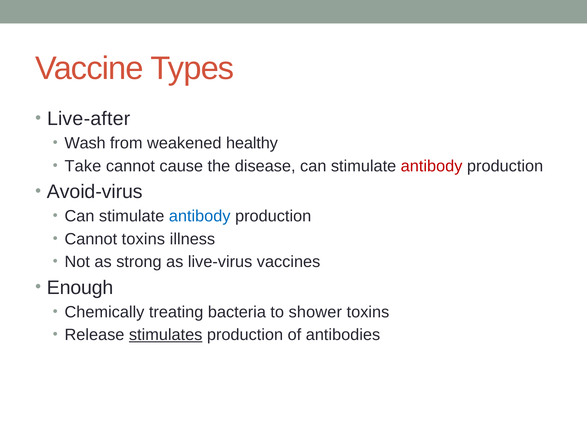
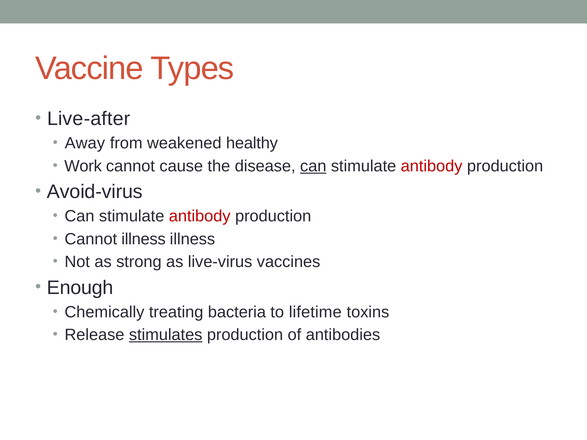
Wash: Wash -> Away
Take: Take -> Work
can at (313, 166) underline: none -> present
antibody at (200, 216) colour: blue -> red
Cannot toxins: toxins -> illness
shower: shower -> lifetime
